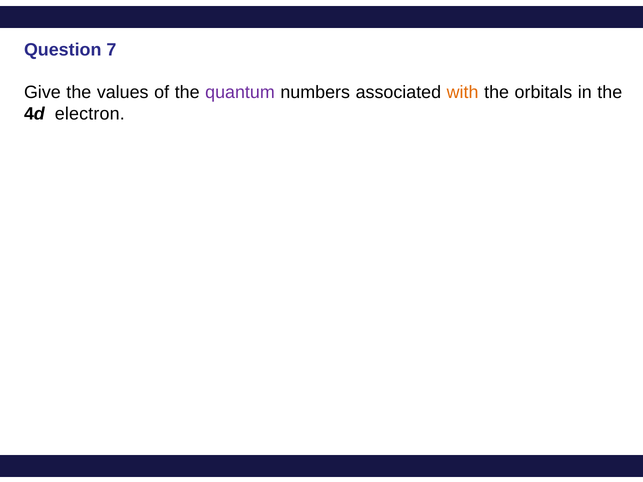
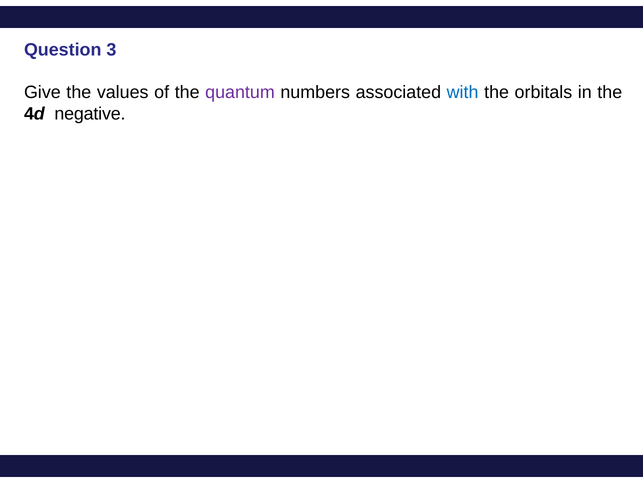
7: 7 -> 3
with colour: orange -> blue
electron: electron -> negative
